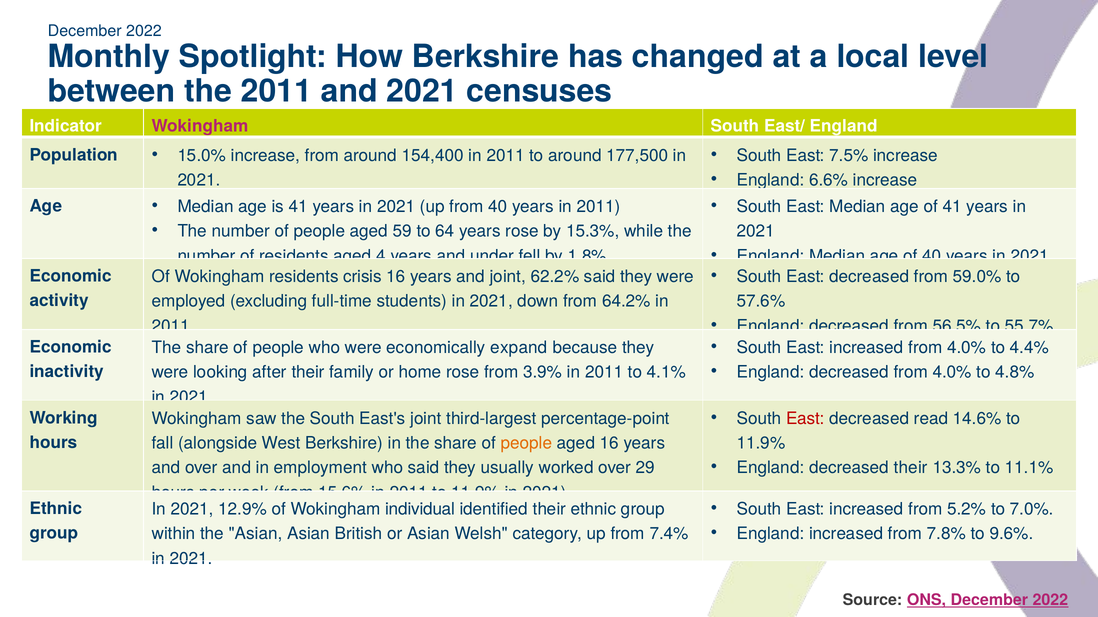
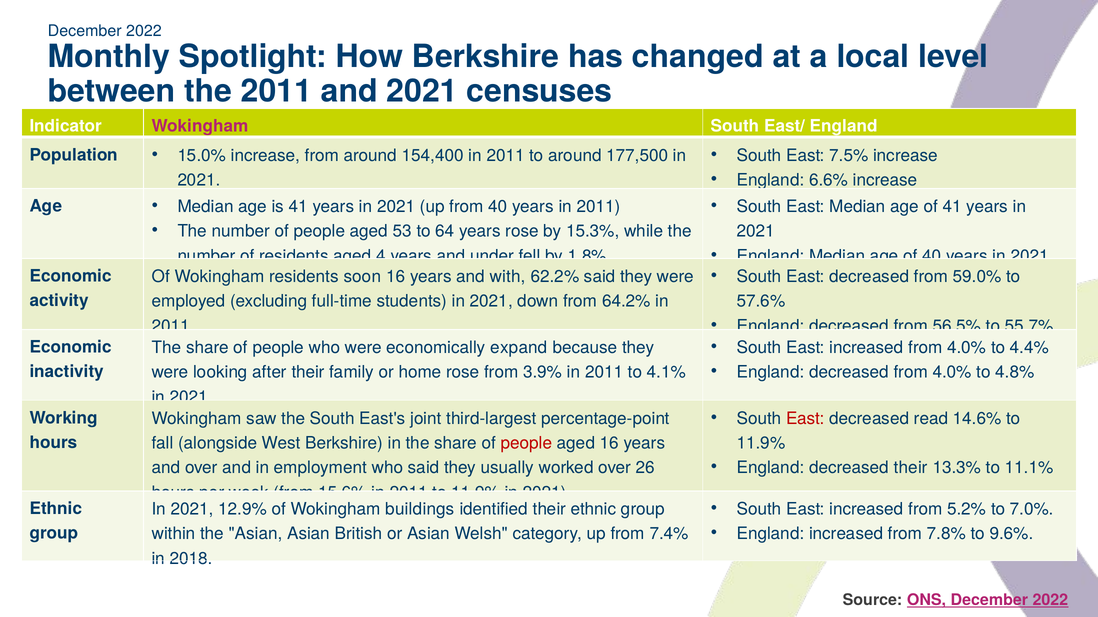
59: 59 -> 53
crisis: crisis -> soon
and joint: joint -> with
people at (526, 444) colour: orange -> red
29: 29 -> 26
individual: individual -> buildings
2021 at (191, 559): 2021 -> 2018
